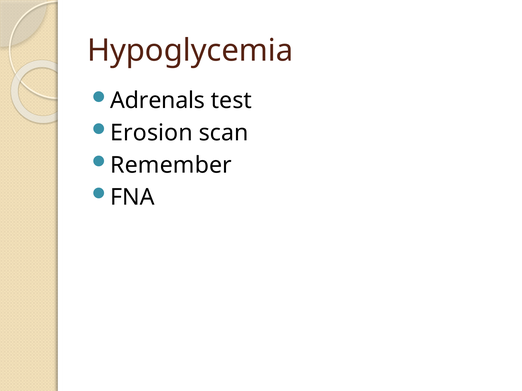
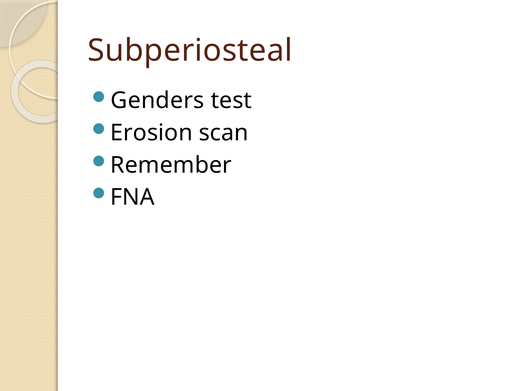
Hypoglycemia: Hypoglycemia -> Subperiosteal
Adrenals: Adrenals -> Genders
